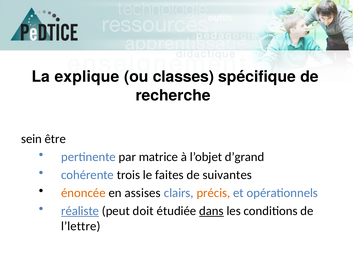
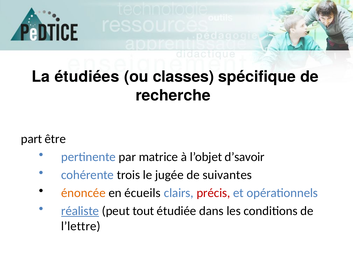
explique: explique -> étudiées
sein: sein -> part
d’grand: d’grand -> d’savoir
faites: faites -> jugée
assises: assises -> écueils
précis colour: orange -> red
doit: doit -> tout
dans underline: present -> none
